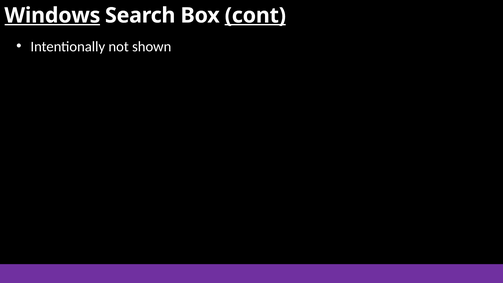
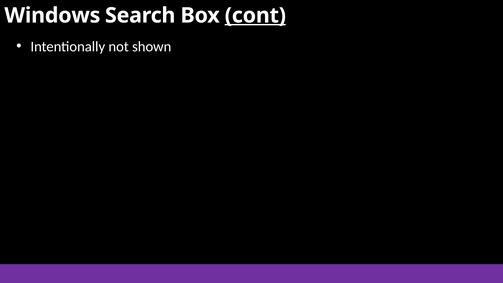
Windows underline: present -> none
